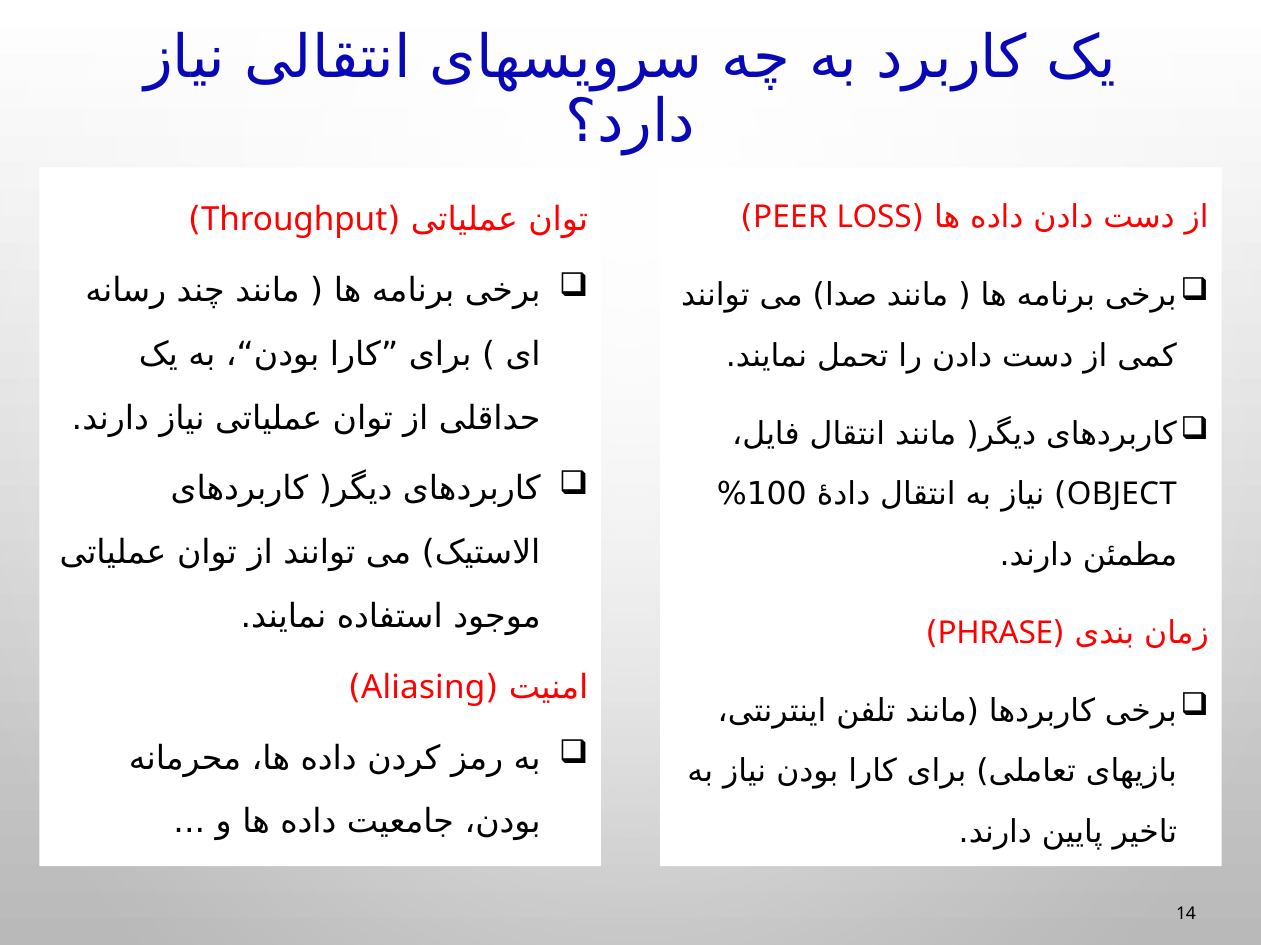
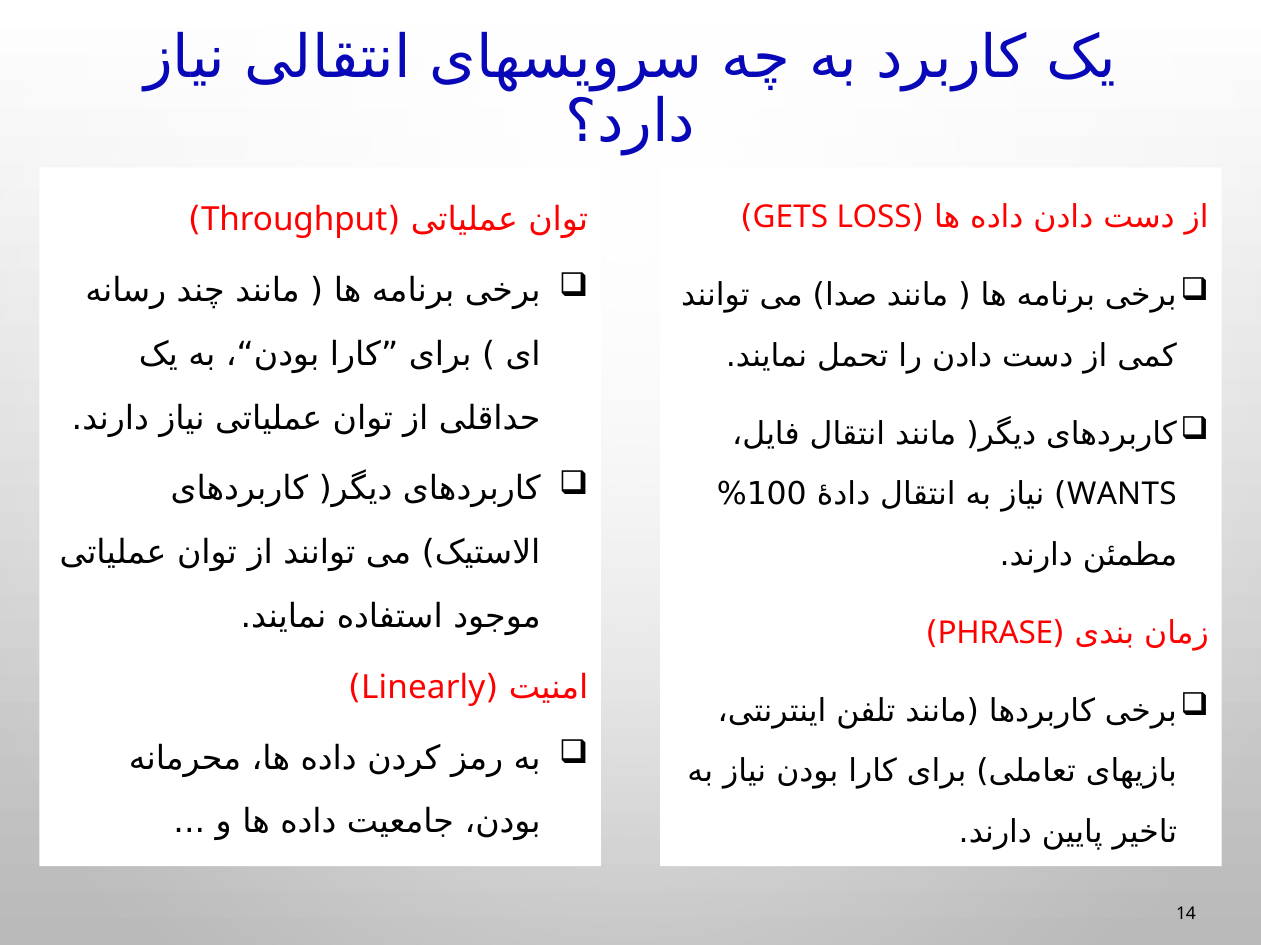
PEER: PEER -> GETS
OBJECT: OBJECT -> WANTS
Aliasing: Aliasing -> Linearly
